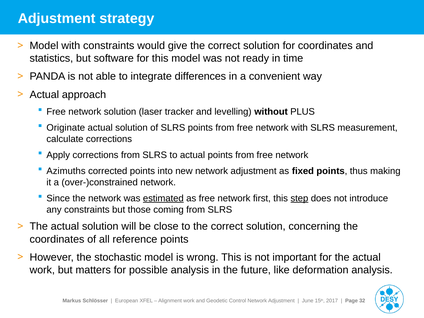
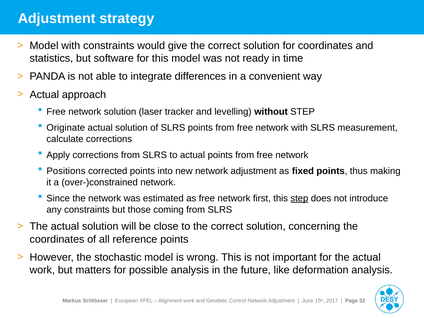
without PLUS: PLUS -> STEP
Azimuths: Azimuths -> Positions
estimated underline: present -> none
